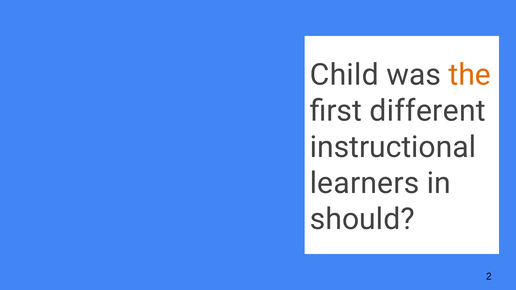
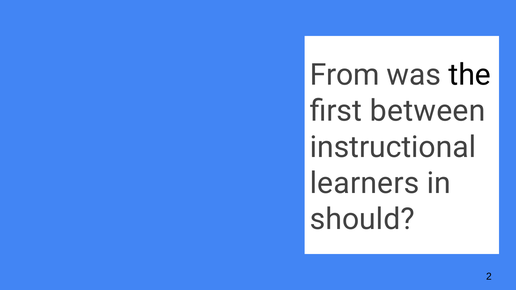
Child: Child -> From
the colour: orange -> black
different: different -> between
